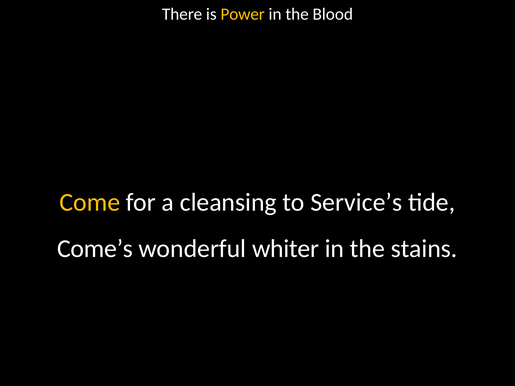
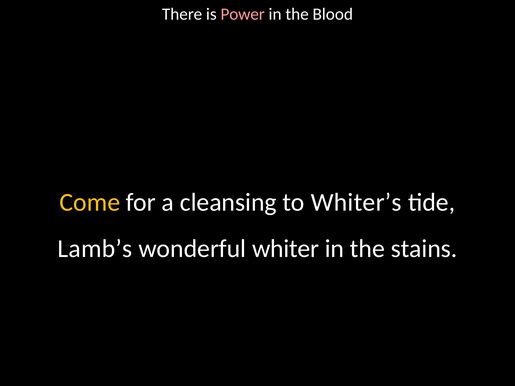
Power colour: yellow -> pink
Service’s: Service’s -> Whiter’s
Come’s: Come’s -> Lamb’s
